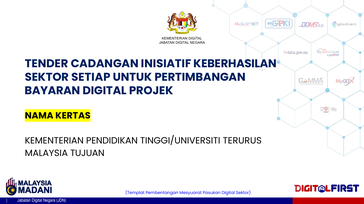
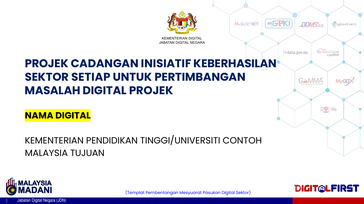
TENDER at (47, 64): TENDER -> PROJEK
BAYARAN: BAYARAN -> MASALAH
NAMA KERTAS: KERTAS -> DIGITAL
TERURUS: TERURUS -> CONTOH
